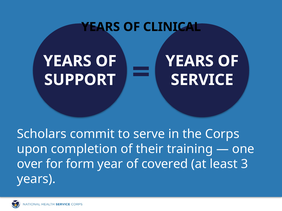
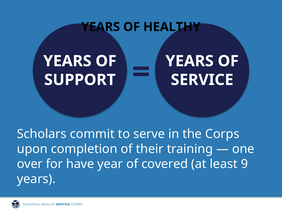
CLINICAL: CLINICAL -> HEALTHY
form: form -> have
3: 3 -> 9
